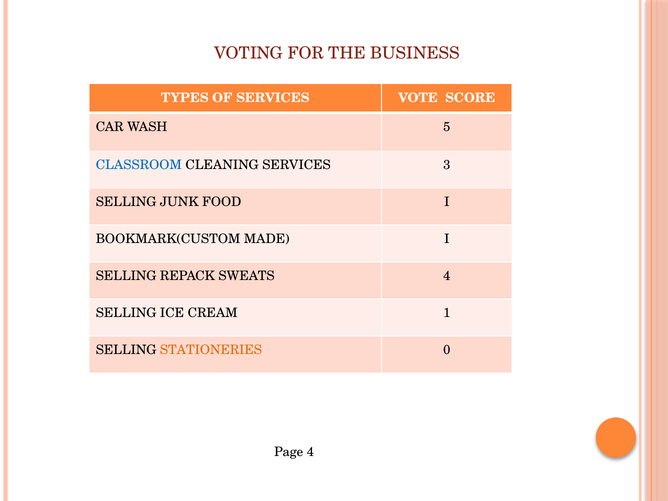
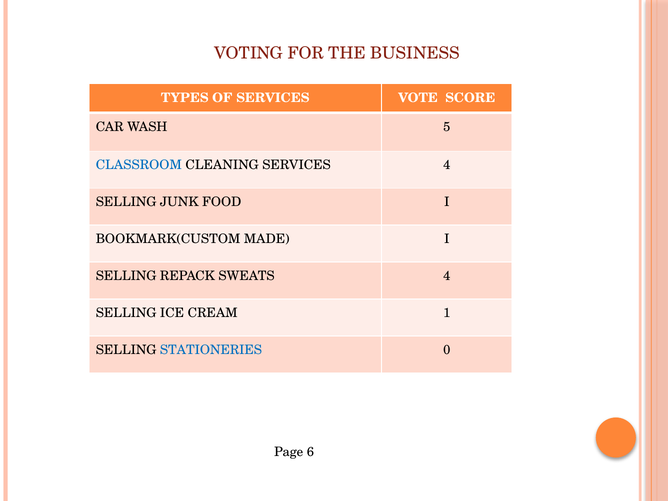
SERVICES 3: 3 -> 4
STATIONERIES colour: orange -> blue
Page 4: 4 -> 6
